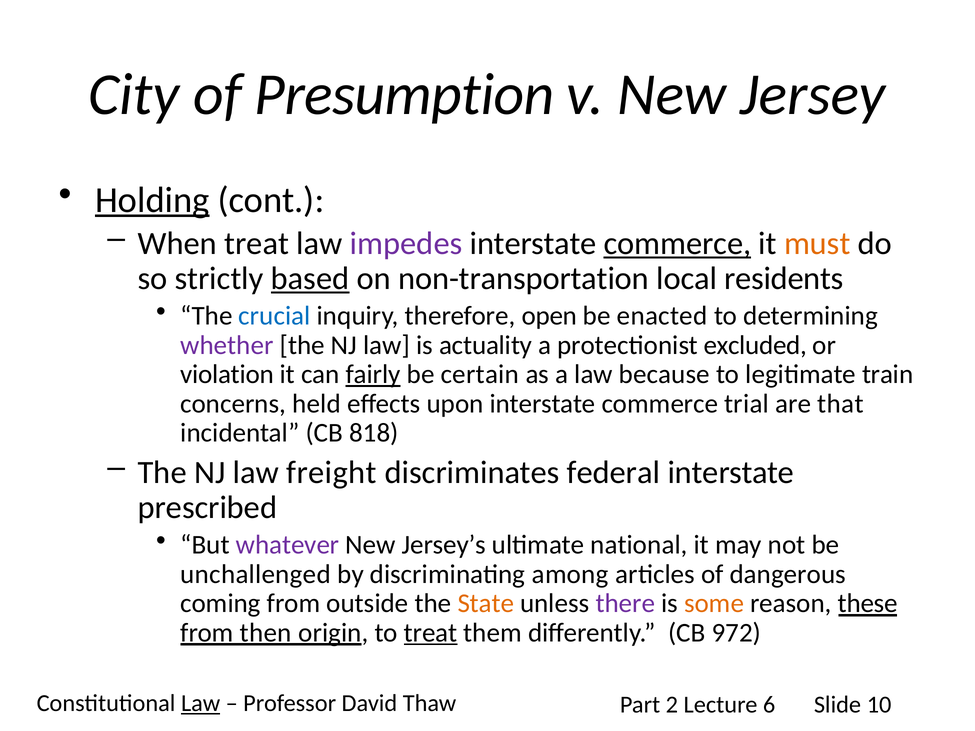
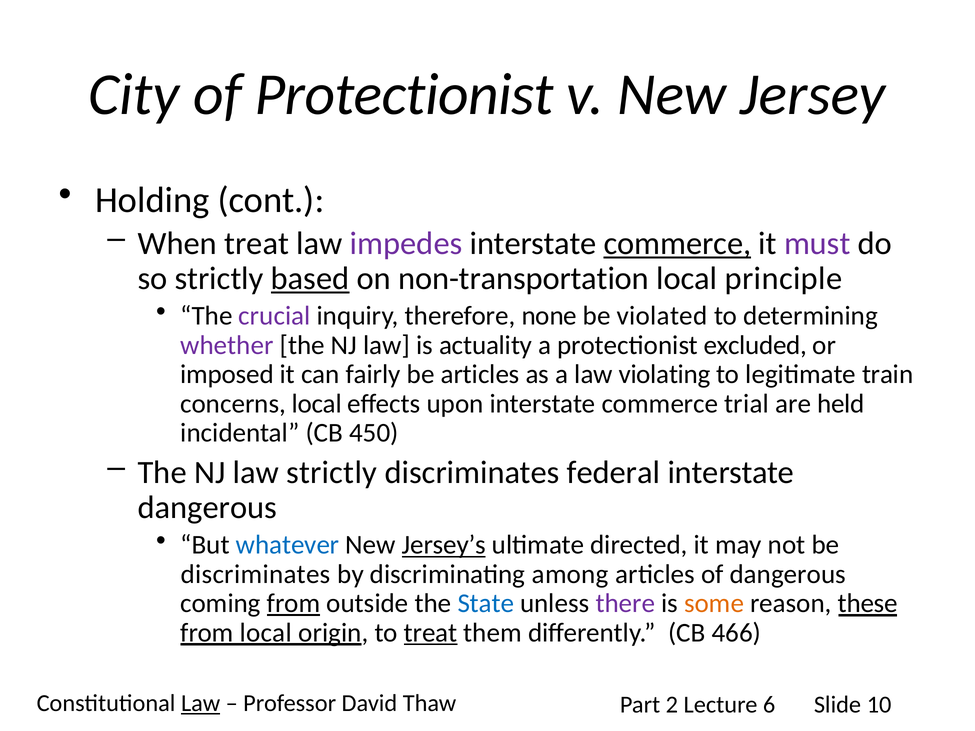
of Presumption: Presumption -> Protectionist
Holding underline: present -> none
must colour: orange -> purple
residents: residents -> principle
crucial colour: blue -> purple
open: open -> none
enacted: enacted -> violated
violation: violation -> imposed
fairly underline: present -> none
be certain: certain -> articles
because: because -> violating
concerns held: held -> local
that: that -> held
818: 818 -> 450
law freight: freight -> strictly
prescribed at (207, 508): prescribed -> dangerous
whatever colour: purple -> blue
Jersey’s underline: none -> present
national: national -> directed
unchallenged at (256, 574): unchallenged -> discriminates
from at (294, 604) underline: none -> present
State colour: orange -> blue
from then: then -> local
972: 972 -> 466
